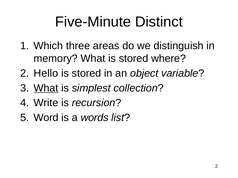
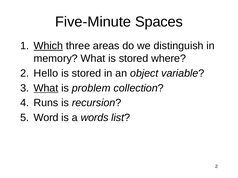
Distinct: Distinct -> Spaces
Which underline: none -> present
simplest: simplest -> problem
Write: Write -> Runs
